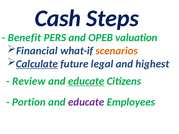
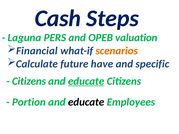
Benefit: Benefit -> Laguna
Calculate underline: present -> none
legal: legal -> have
highest: highest -> specific
Review at (29, 81): Review -> Citizens
educate at (86, 102) colour: purple -> black
